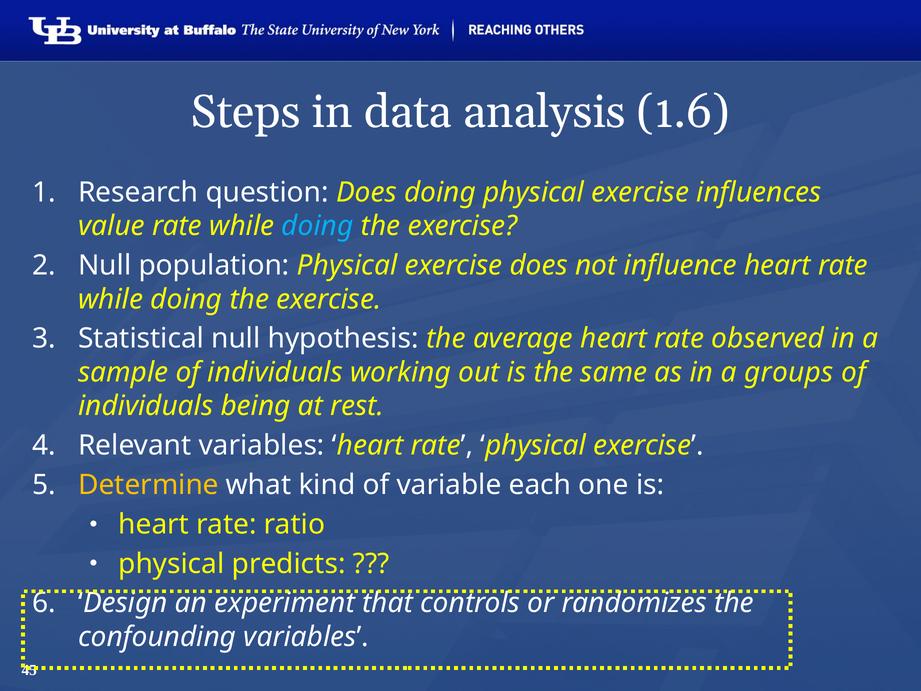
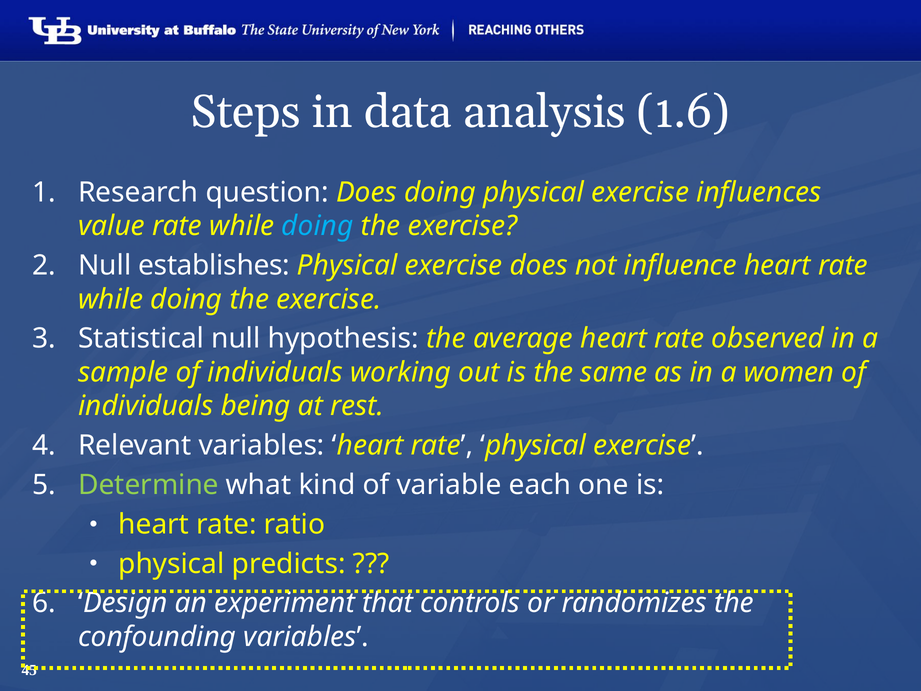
population: population -> establishes
groups: groups -> women
Determine colour: yellow -> light green
